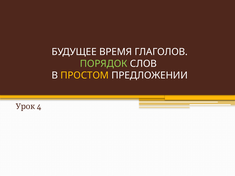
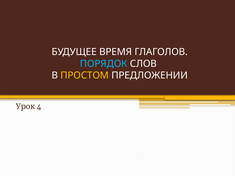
ПОРЯДОК colour: light green -> light blue
